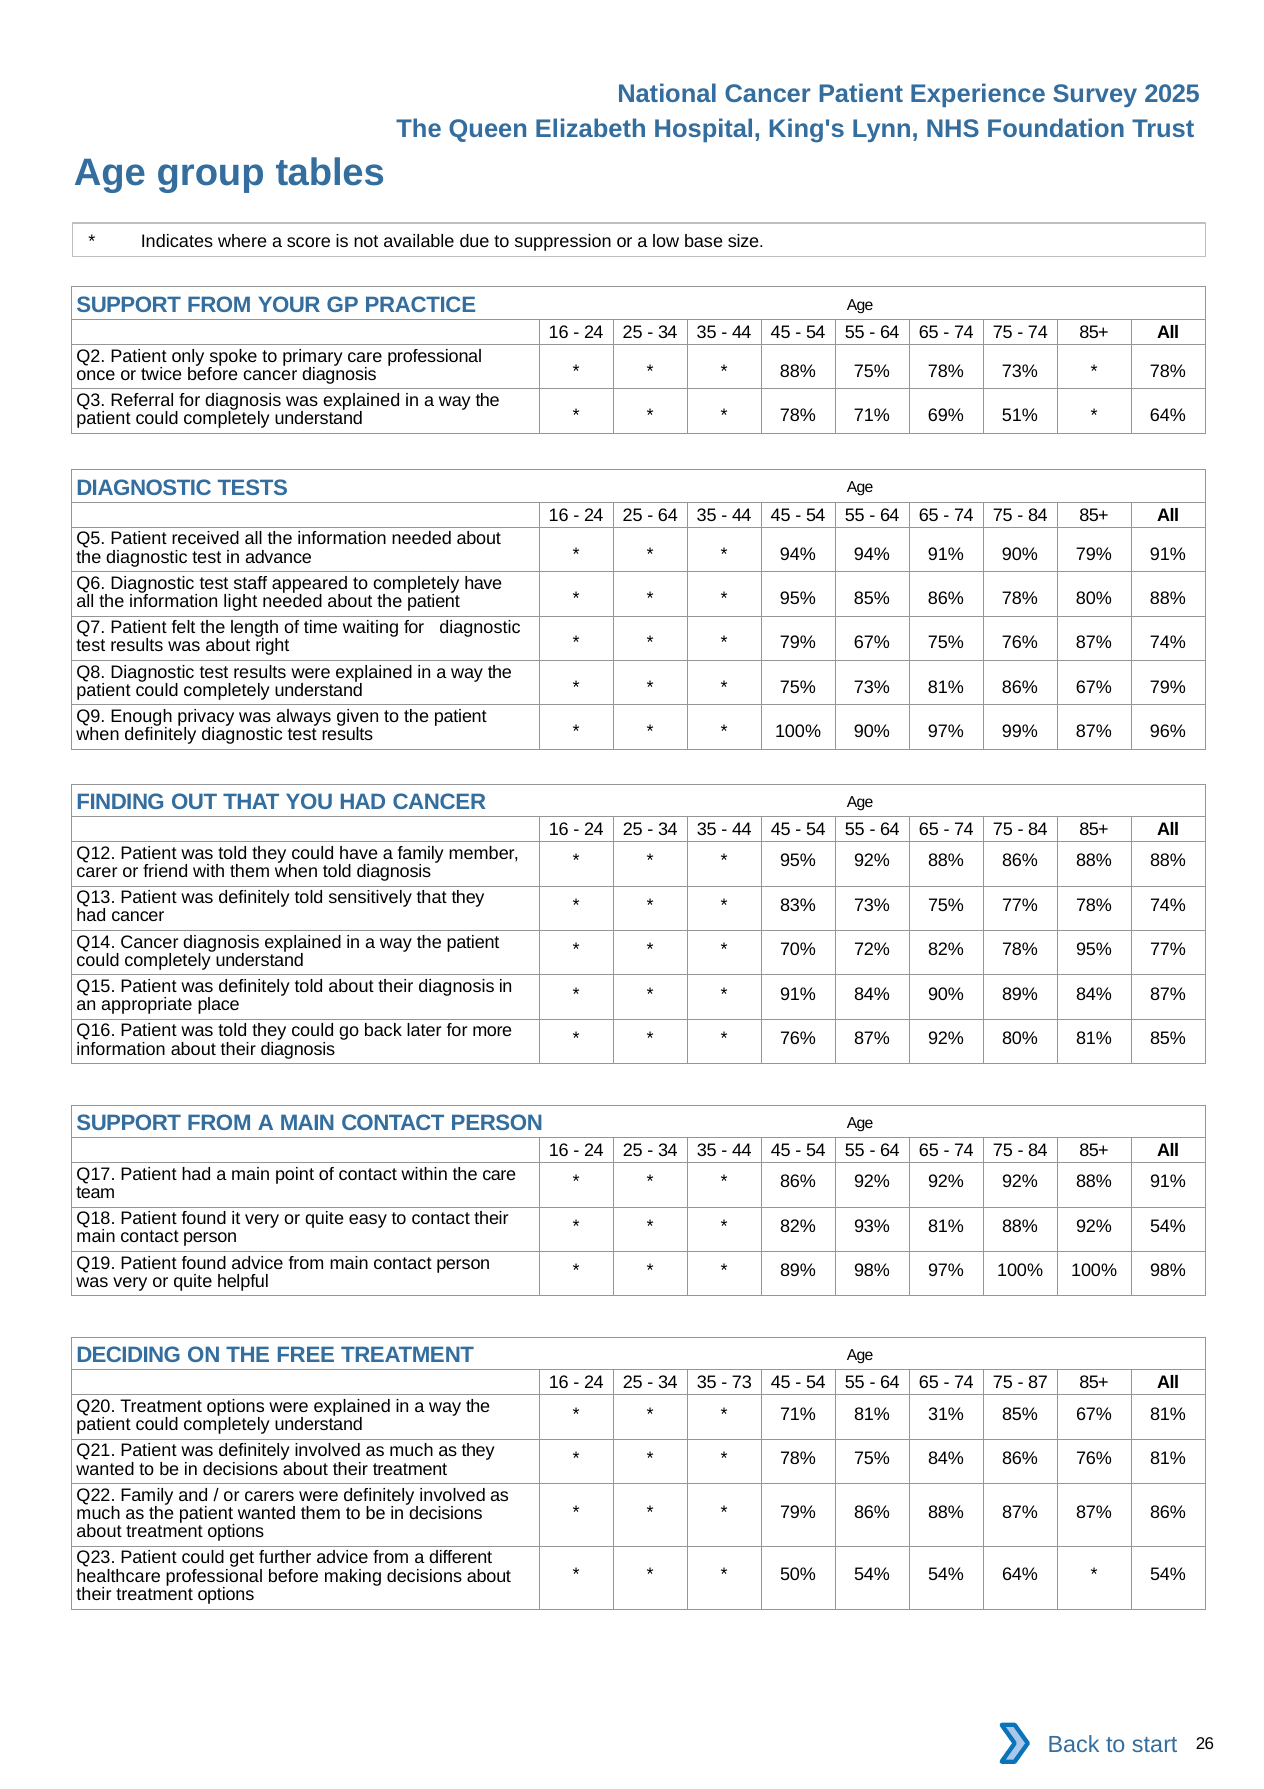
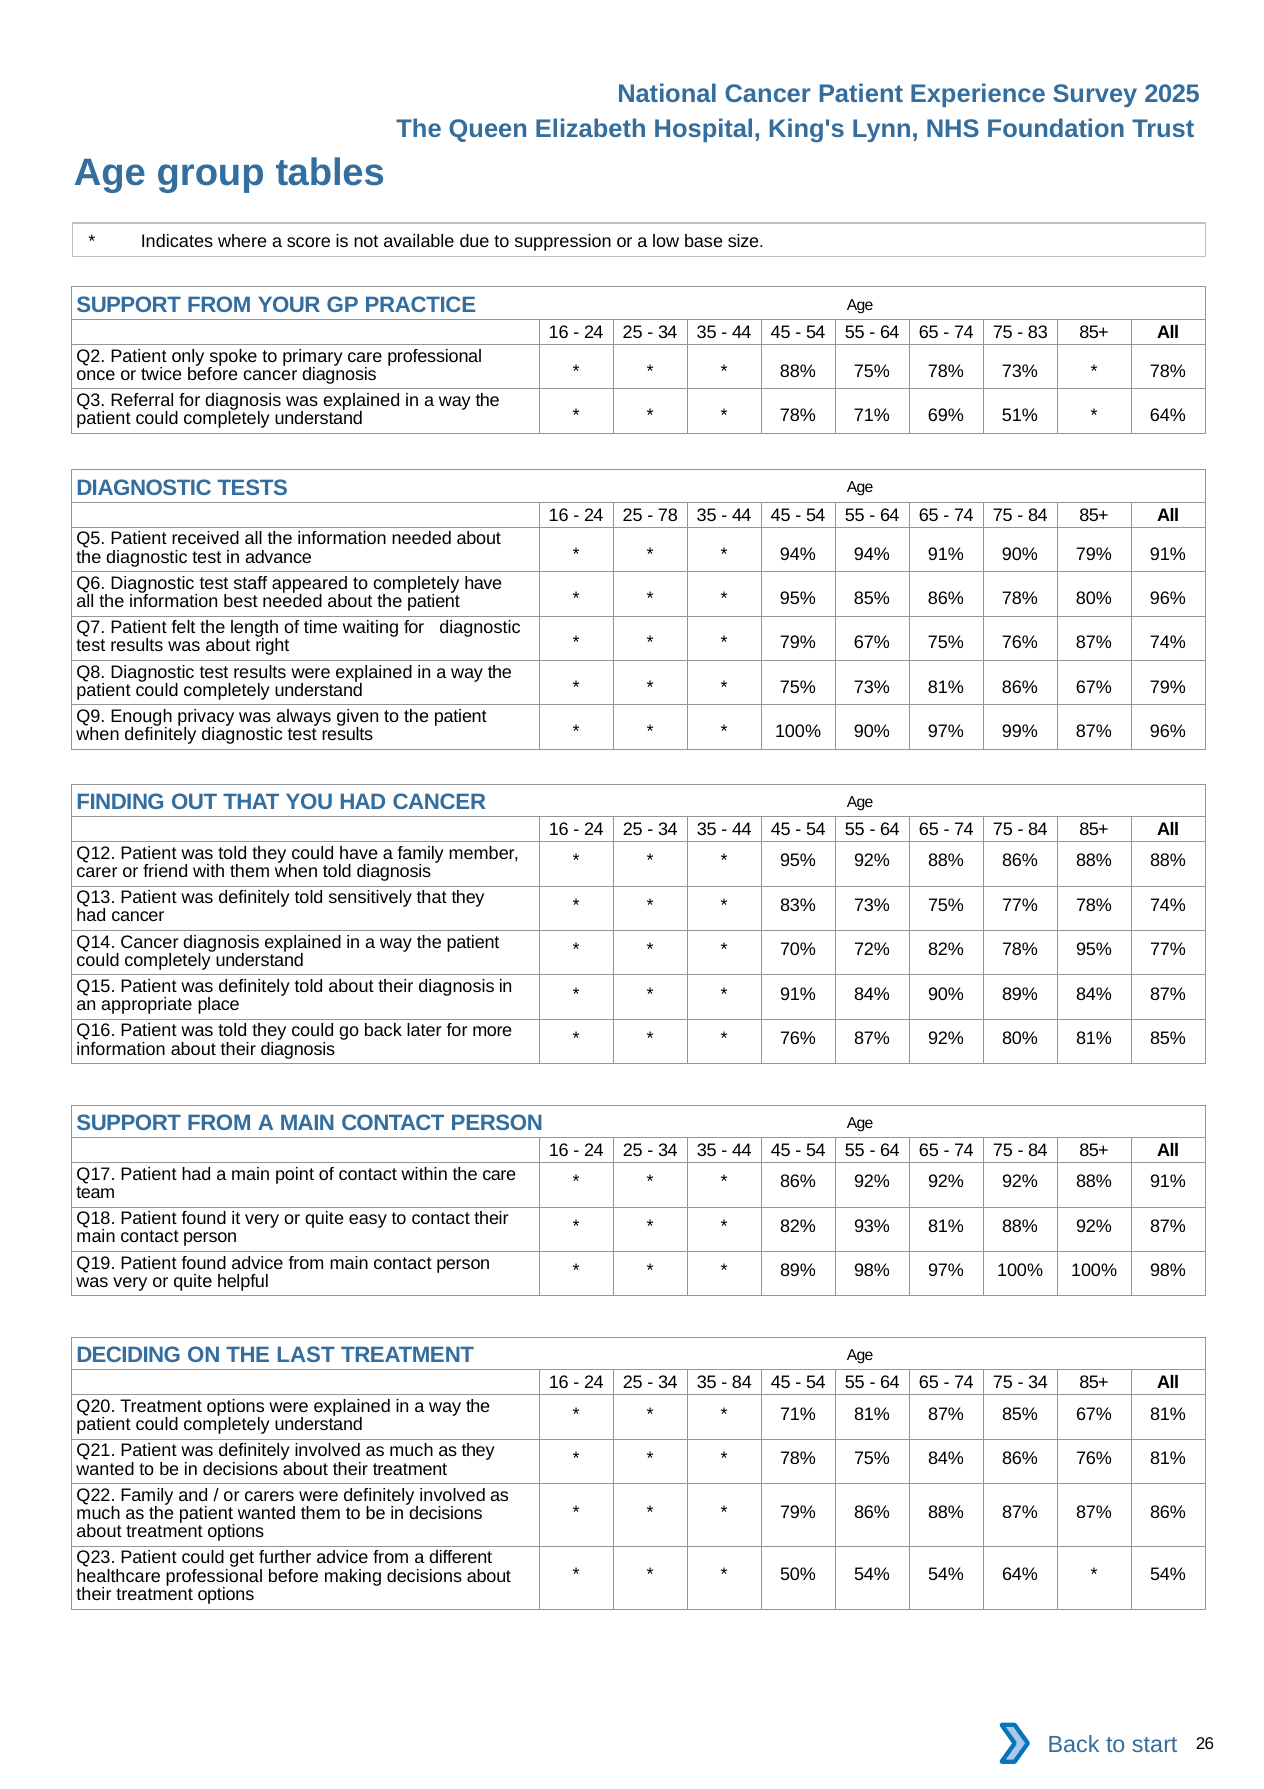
74 at (1038, 333): 74 -> 83
64 at (668, 515): 64 -> 78
light: light -> best
80% 88%: 88% -> 96%
92% 54%: 54% -> 87%
FREE: FREE -> LAST
73 at (742, 1383): 73 -> 84
87 at (1038, 1383): 87 -> 34
81% 31%: 31% -> 87%
